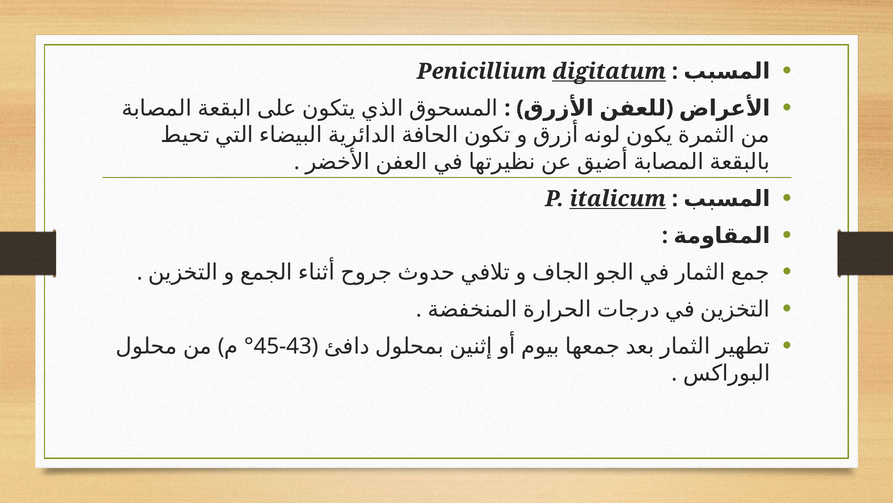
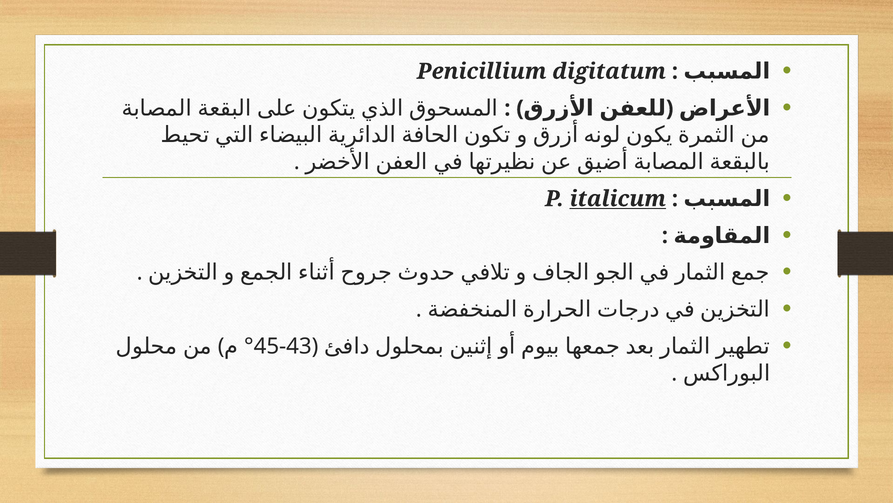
digitatum underline: present -> none
